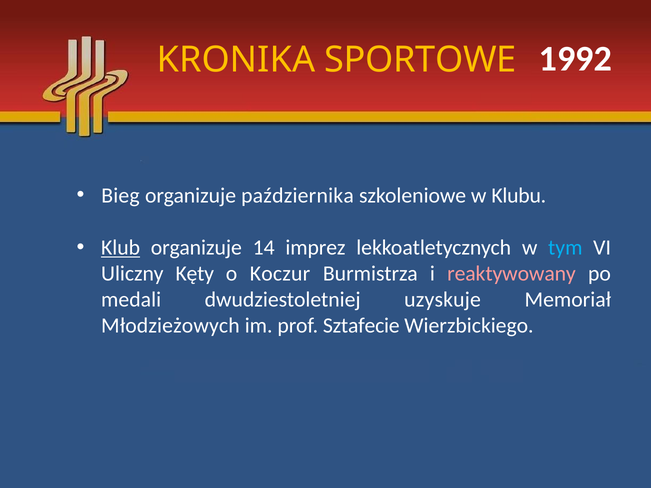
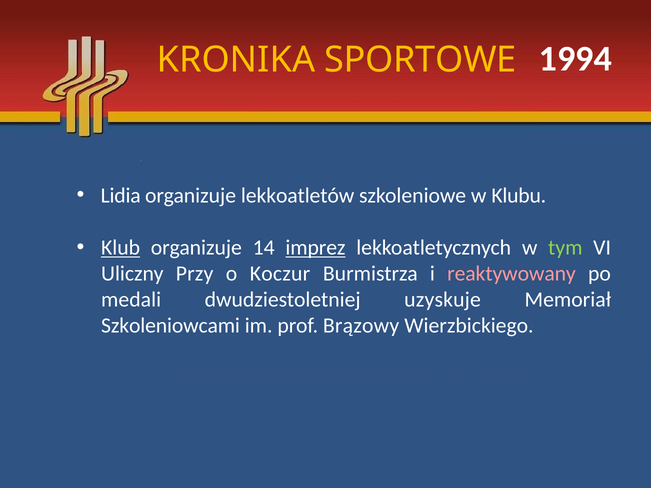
1992: 1992 -> 1994
Bieg: Bieg -> Lidia
października: października -> lekkoatletów
imprez underline: none -> present
tym colour: light blue -> light green
Kęty: Kęty -> Przy
Młodzieżowych: Młodzieżowych -> Szkoleniowcami
Sztafecie: Sztafecie -> Brązowy
